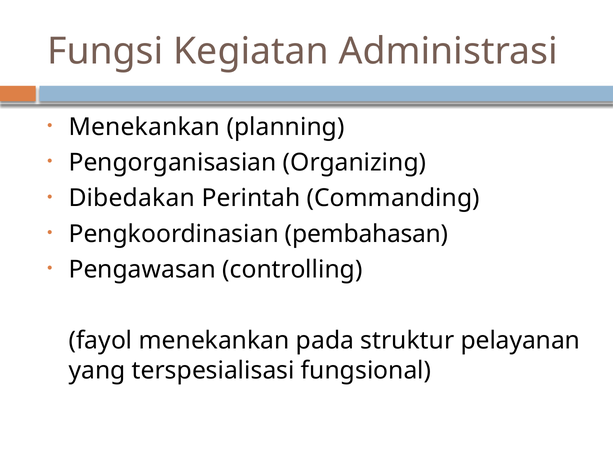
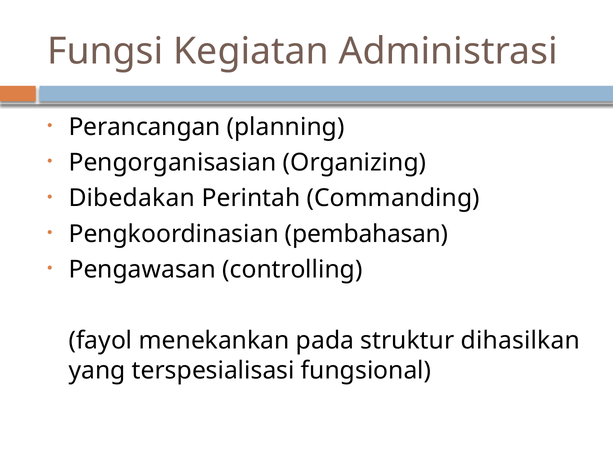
Menekankan at (144, 127): Menekankan -> Perancangan
pelayanan: pelayanan -> dihasilkan
